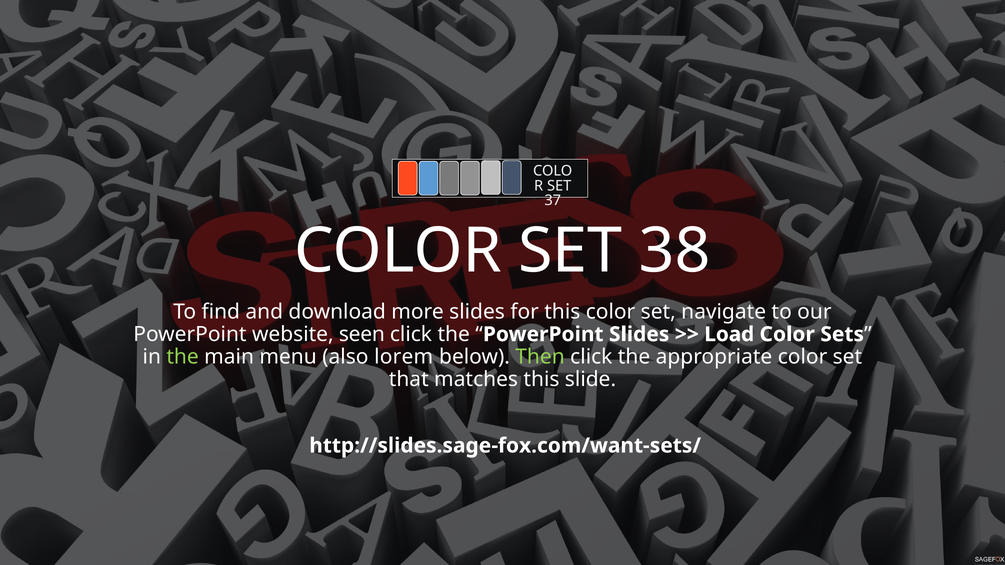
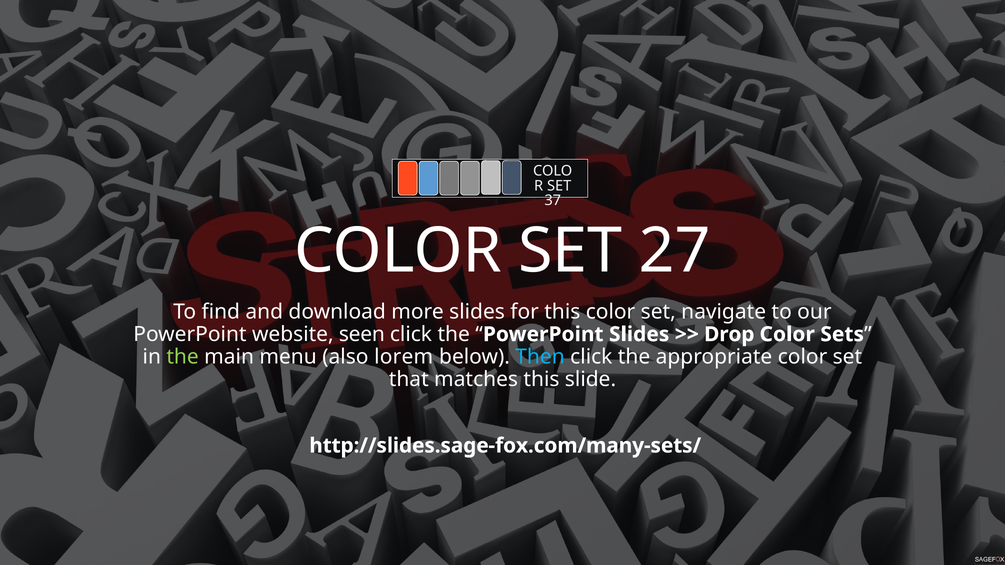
38: 38 -> 27
Load: Load -> Drop
Then colour: light green -> light blue
http://slides.sage-fox.com/want-sets/: http://slides.sage-fox.com/want-sets/ -> http://slides.sage-fox.com/many-sets/
